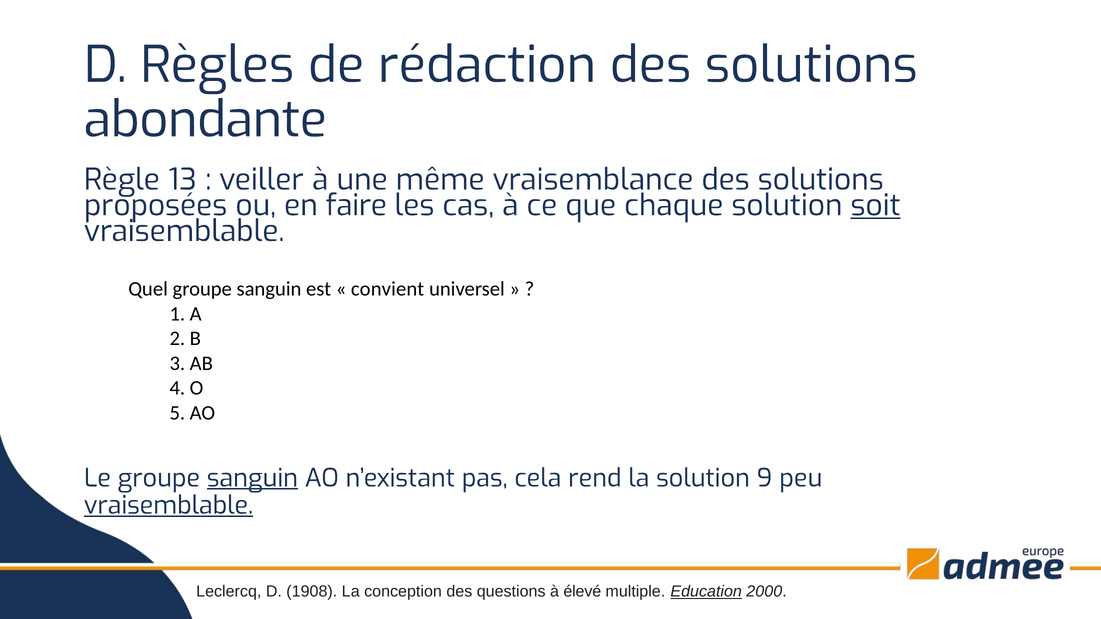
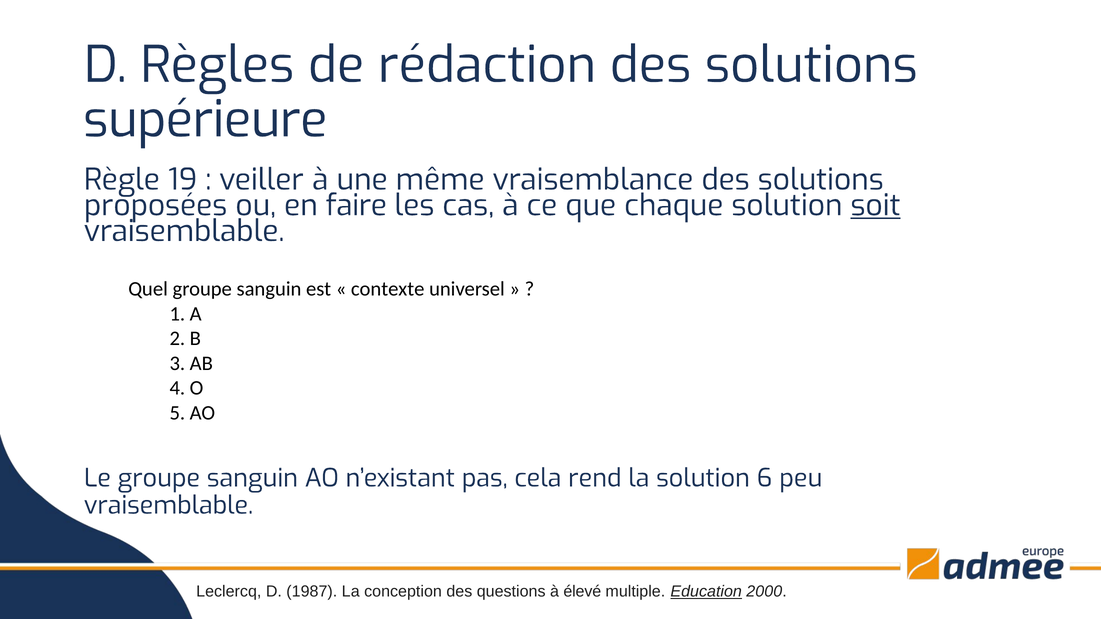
abondante: abondante -> supérieure
13: 13 -> 19
convient: convient -> contexte
sanguin at (252, 478) underline: present -> none
9: 9 -> 6
vraisemblable at (169, 506) underline: present -> none
1908: 1908 -> 1987
